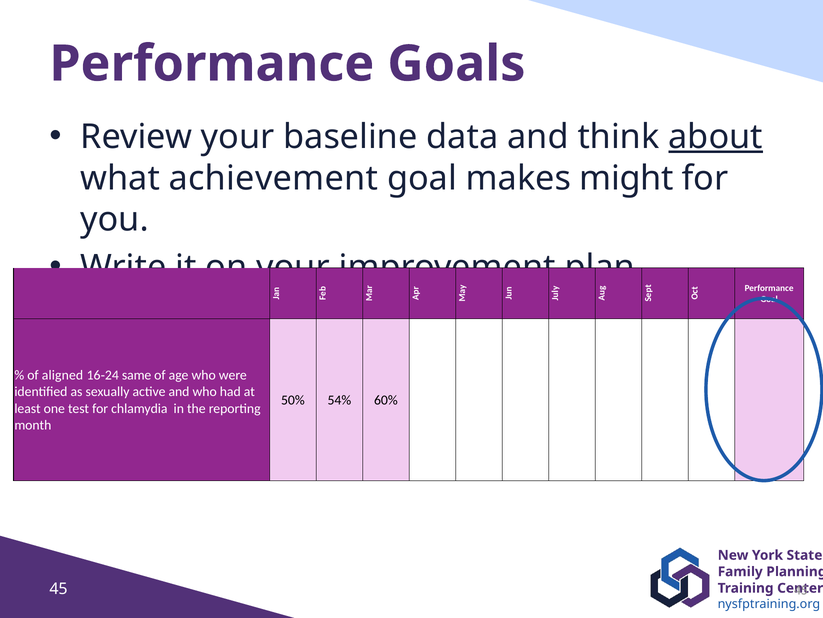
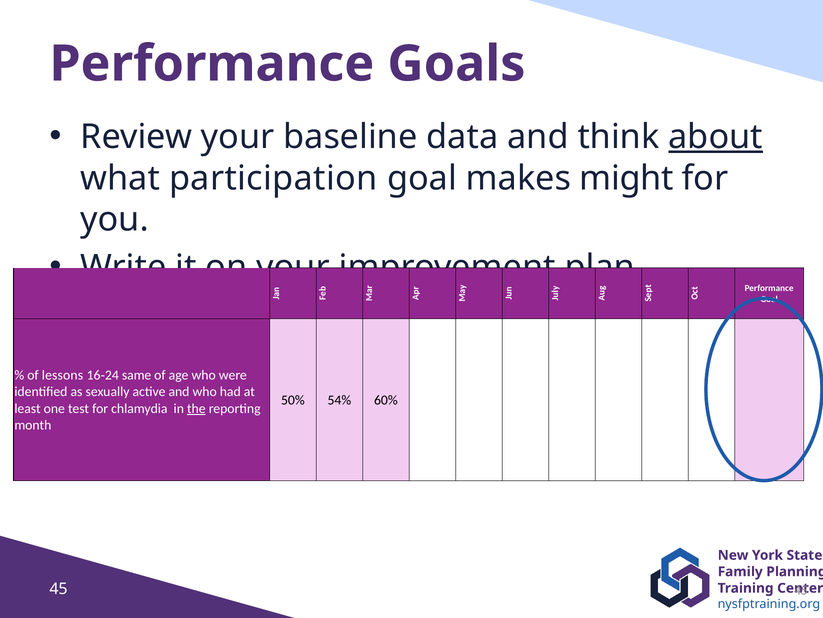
achievement: achievement -> participation
aligned: aligned -> lessons
the underline: none -> present
